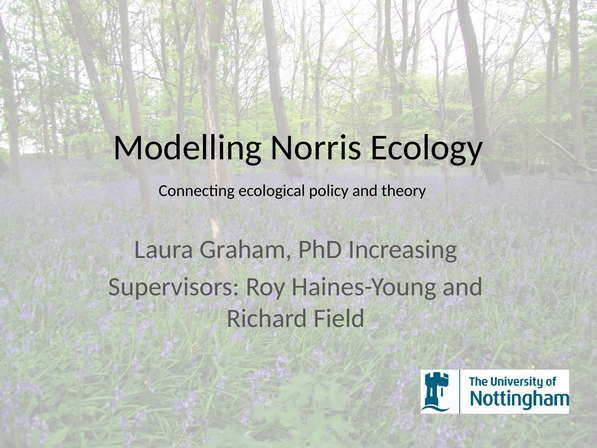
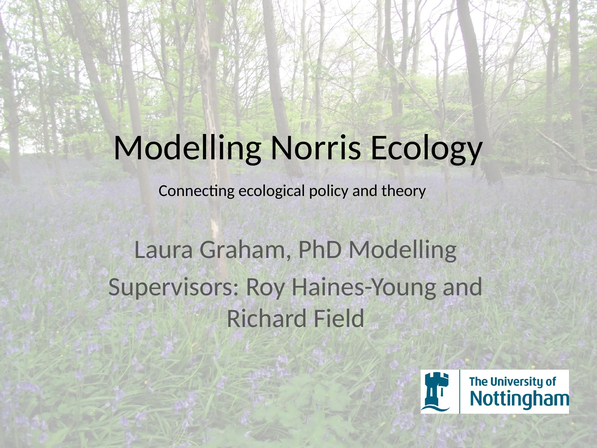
PhD Increasing: Increasing -> Modelling
